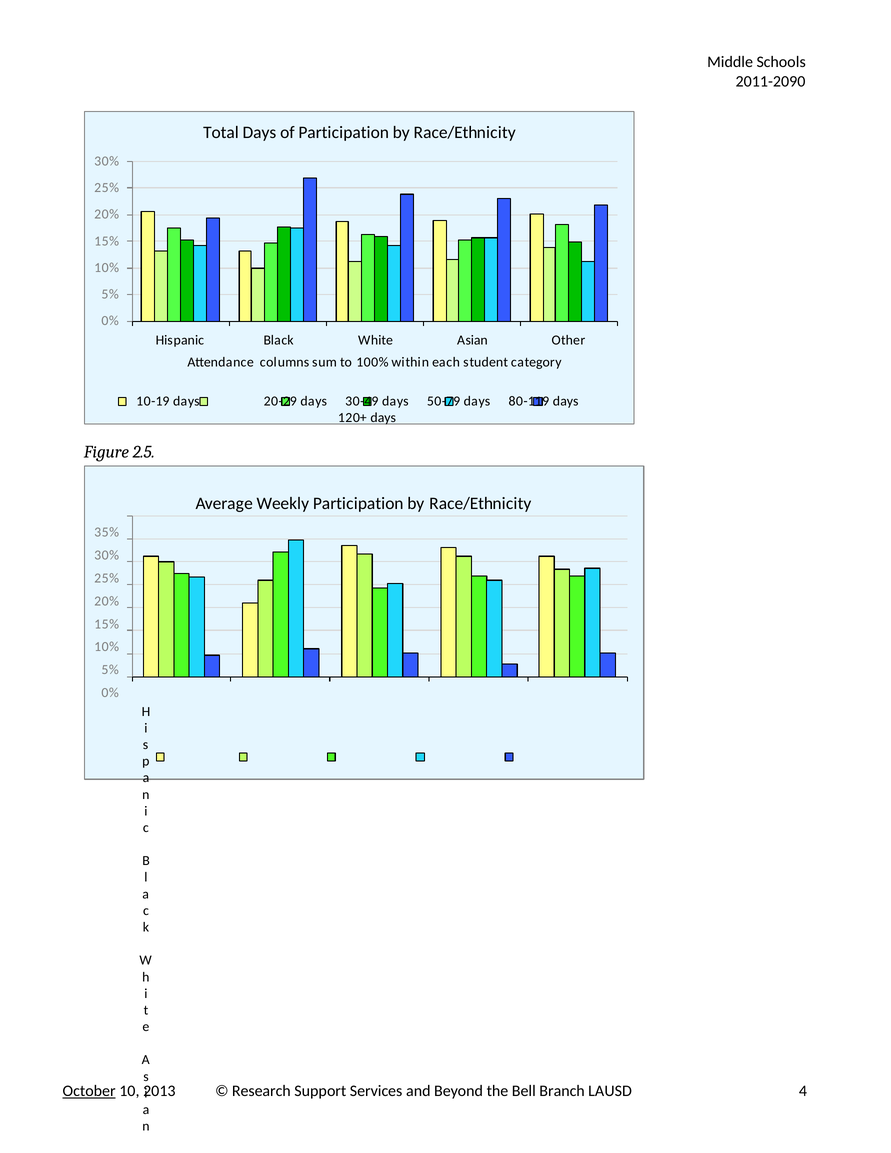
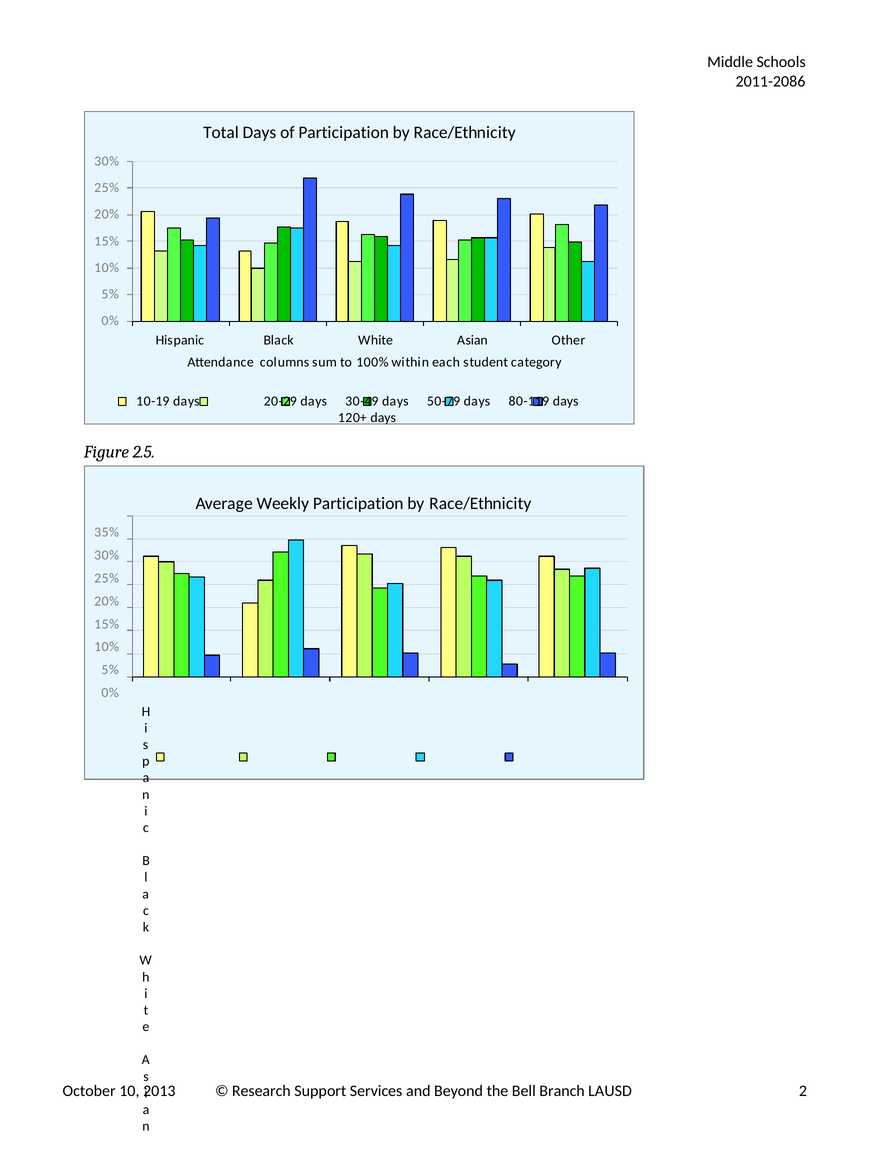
2011-2090: 2011-2090 -> 2011-2086
October underline: present -> none
LAUSD 4: 4 -> 2
